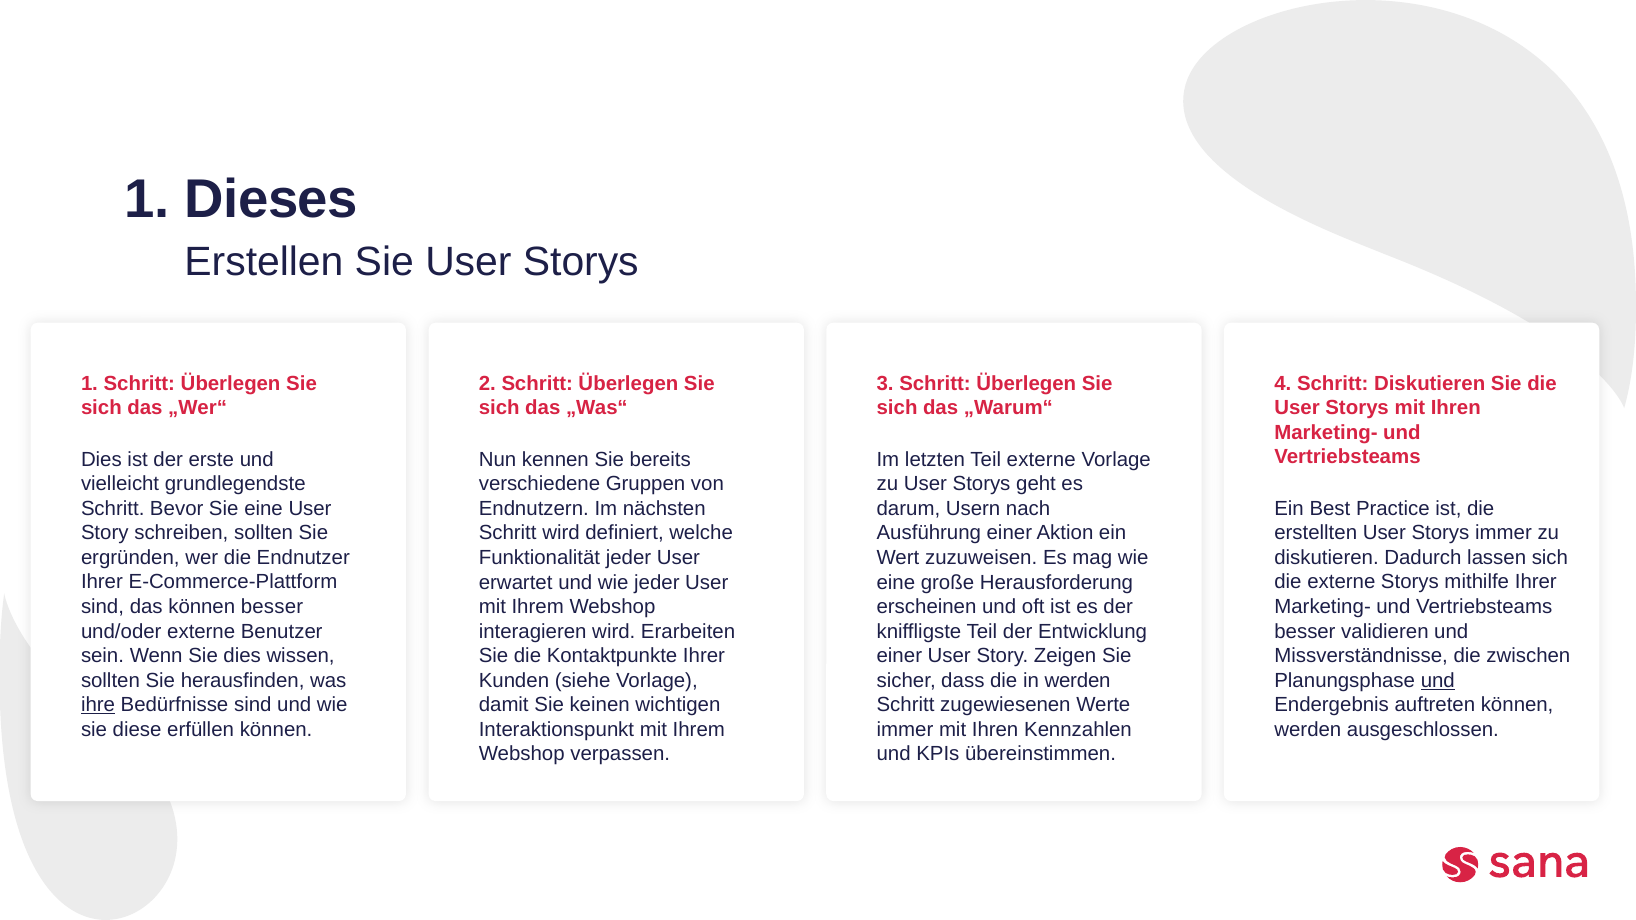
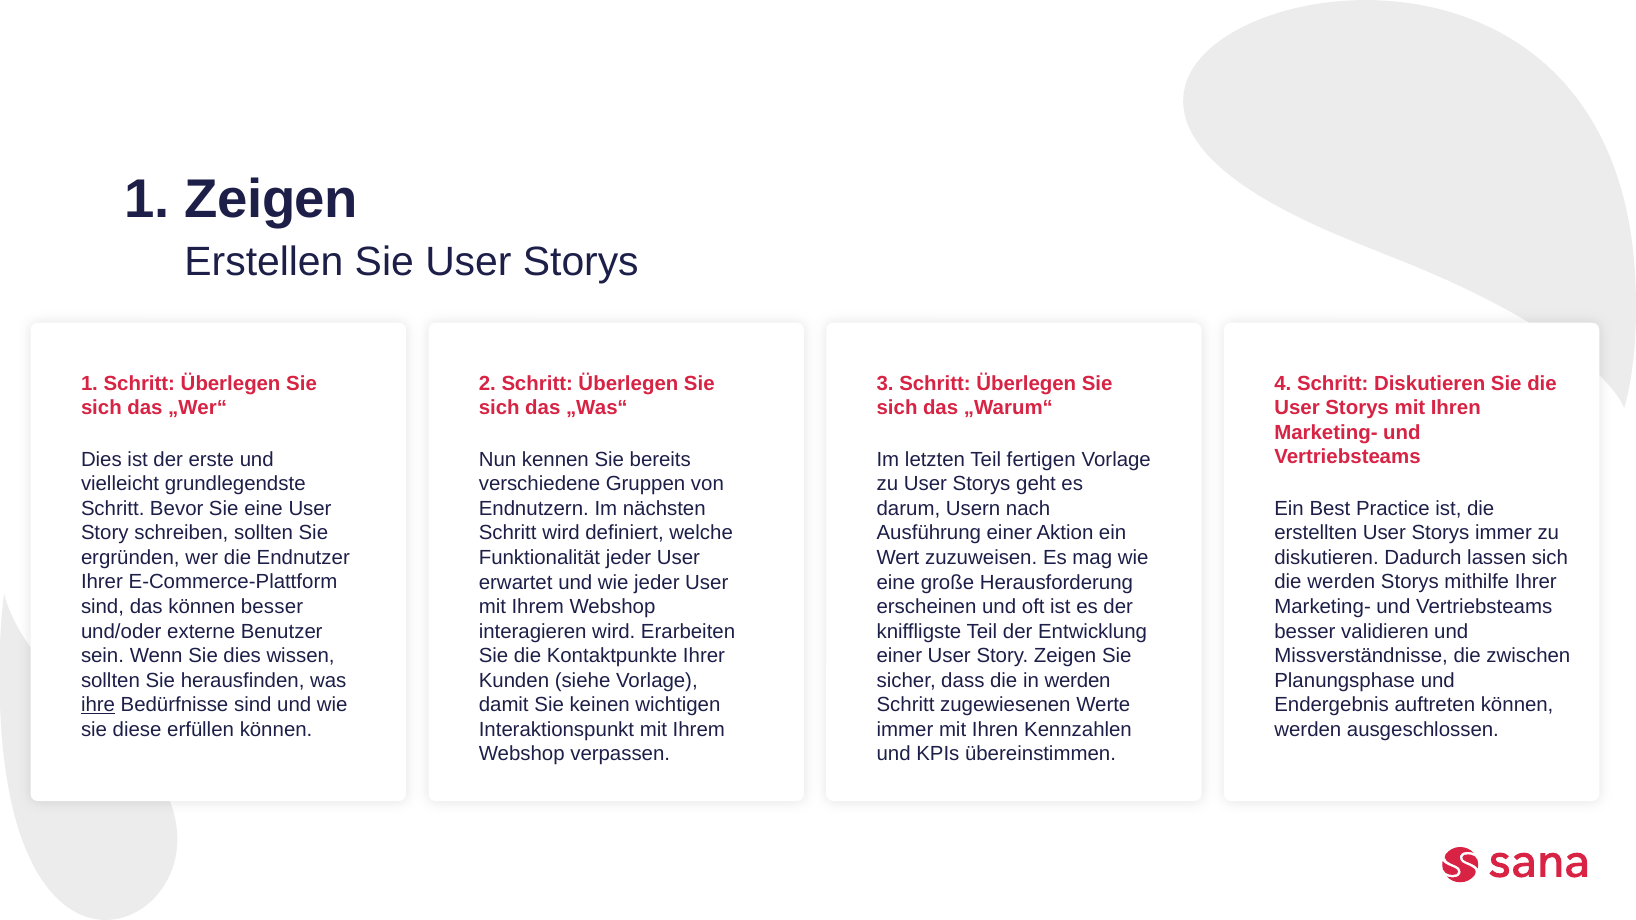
1 Dieses: Dieses -> Zeigen
Teil externe: externe -> fertigen
die externe: externe -> werden
und at (1438, 681) underline: present -> none
